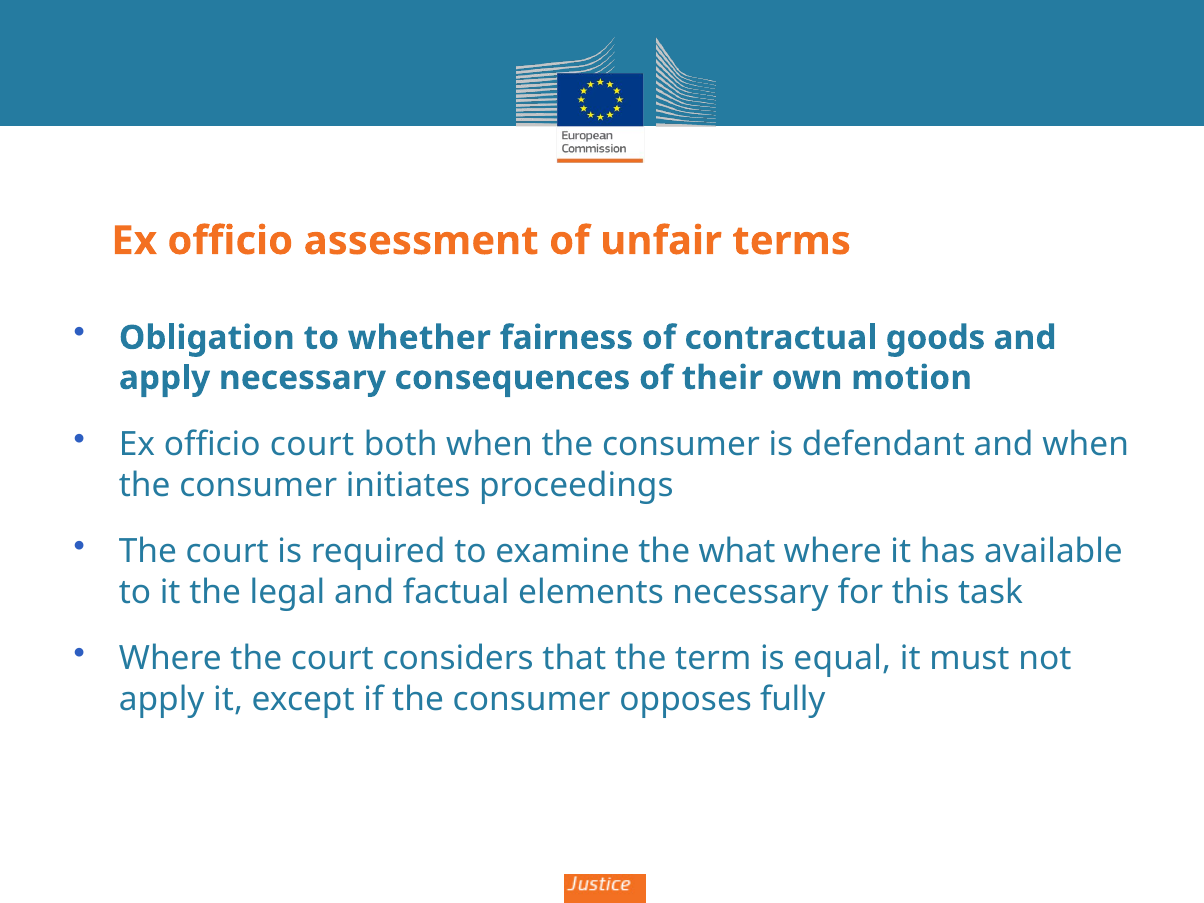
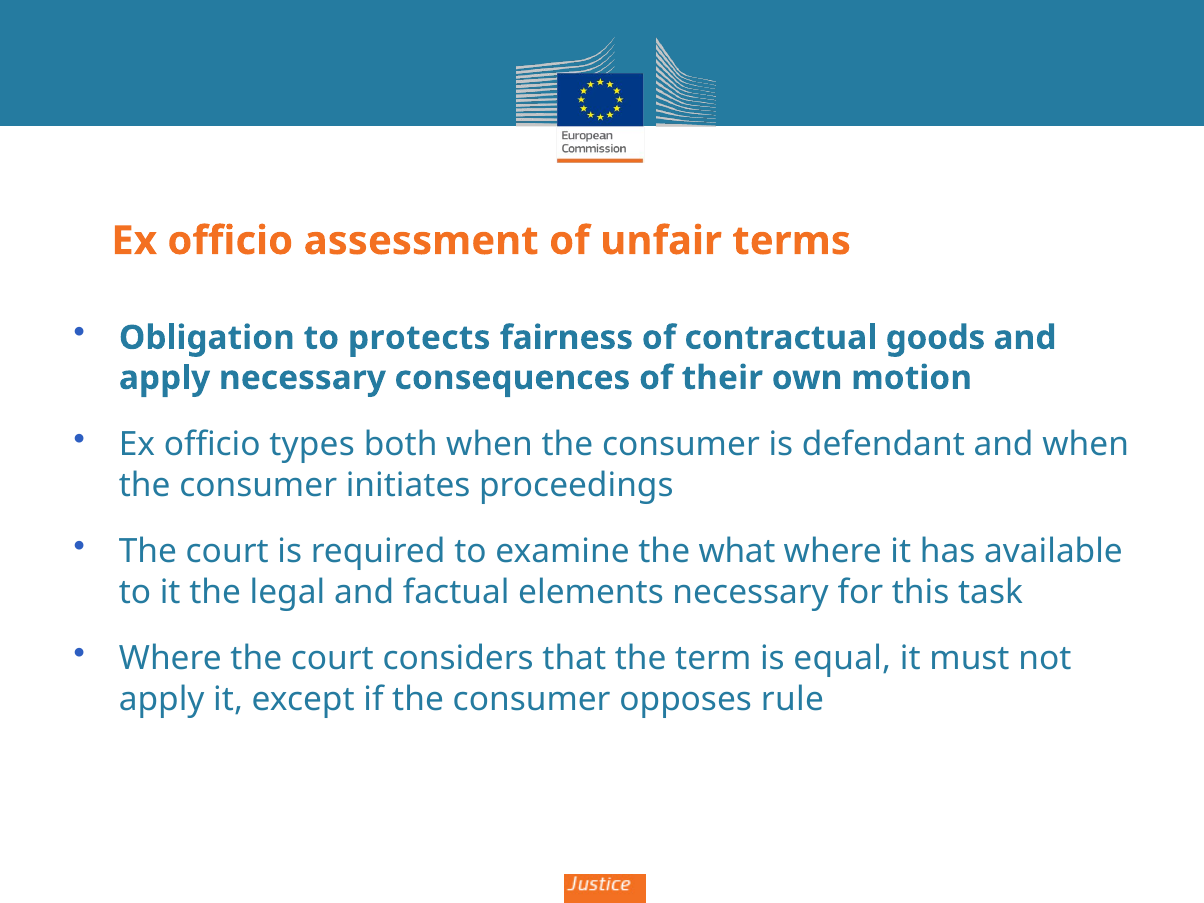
whether: whether -> protects
officio court: court -> types
fully: fully -> rule
